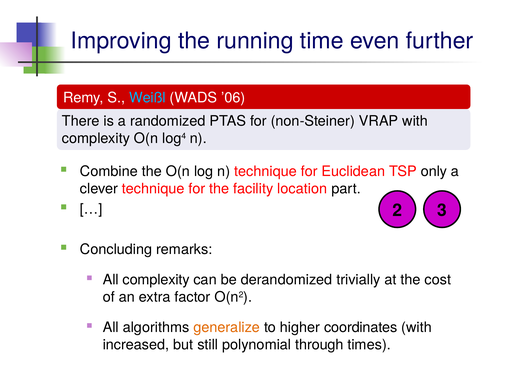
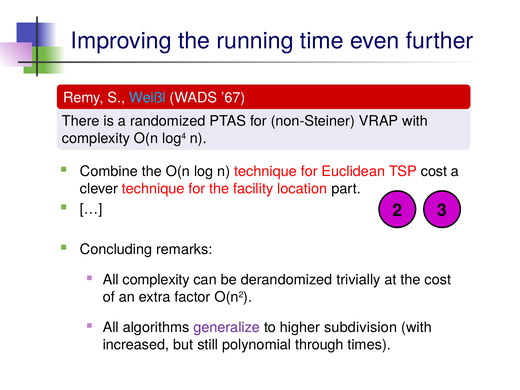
’06: ’06 -> ’67
TSP only: only -> cost
generalize colour: orange -> purple
coordinates: coordinates -> subdivision
